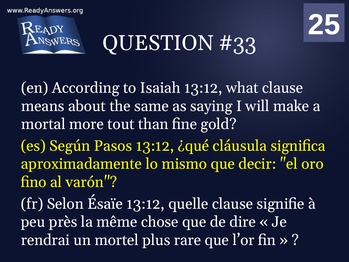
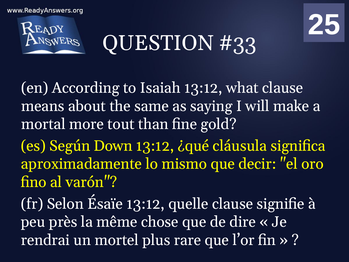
Pasos: Pasos -> Down
